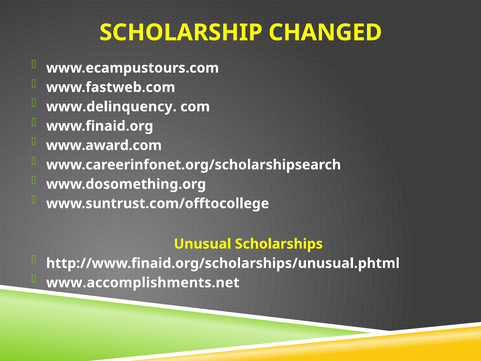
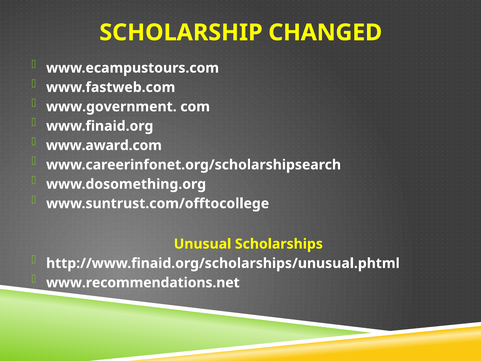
www.delinquency: www.delinquency -> www.government
www.accomplishments.net: www.accomplishments.net -> www.recommendations.net
